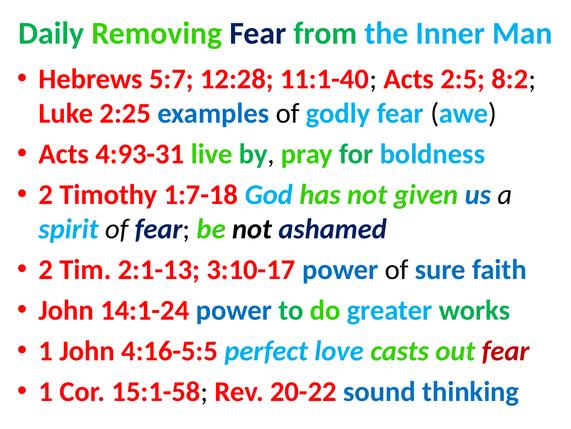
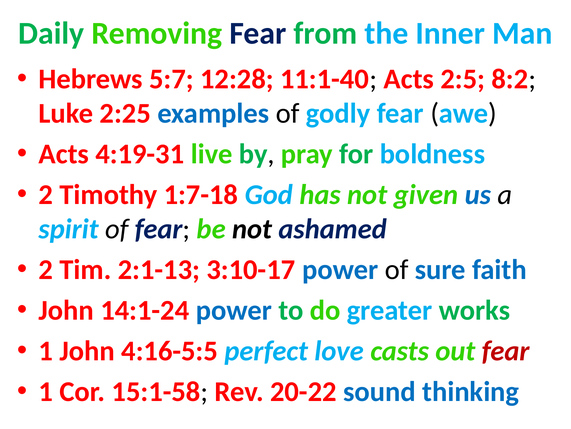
4:93-31: 4:93-31 -> 4:19-31
